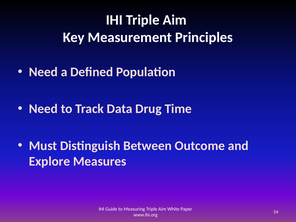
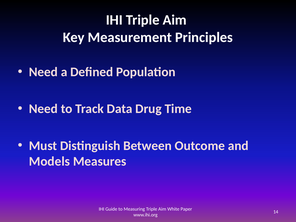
Explore: Explore -> Models
